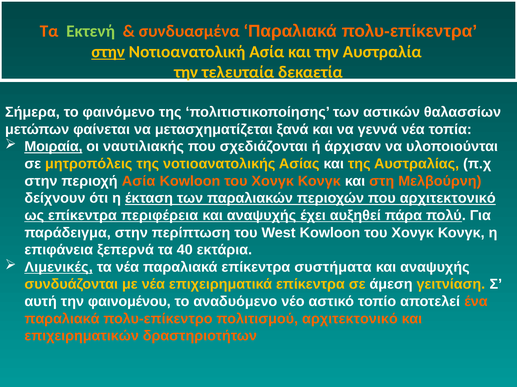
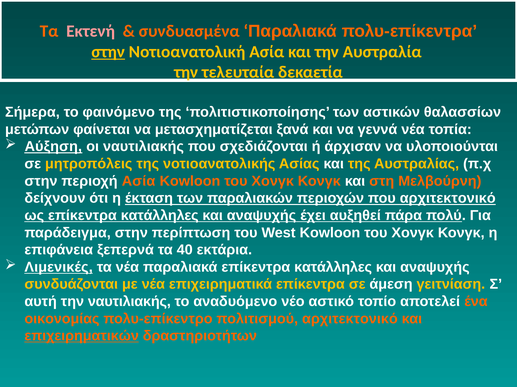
Εκτενή colour: light green -> pink
Μοιραία: Μοιραία -> Αύξηση
ως επίκεντρα περιφέρεια: περιφέρεια -> κατάλληλες
παραλιακά επίκεντρα συστήματα: συστήματα -> κατάλληλες
την φαινομένου: φαινομένου -> ναυτιλιακής
παραλιακά at (62, 319): παραλιακά -> οικονομίας
επιχειρηματικών underline: none -> present
